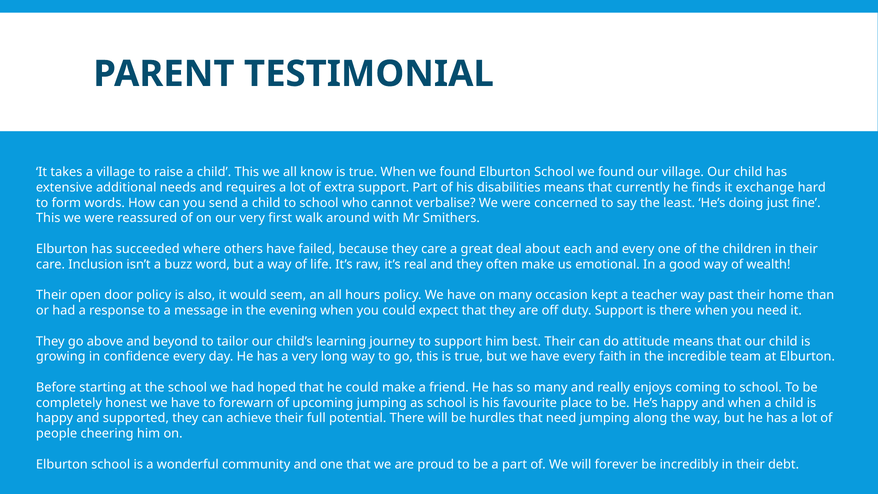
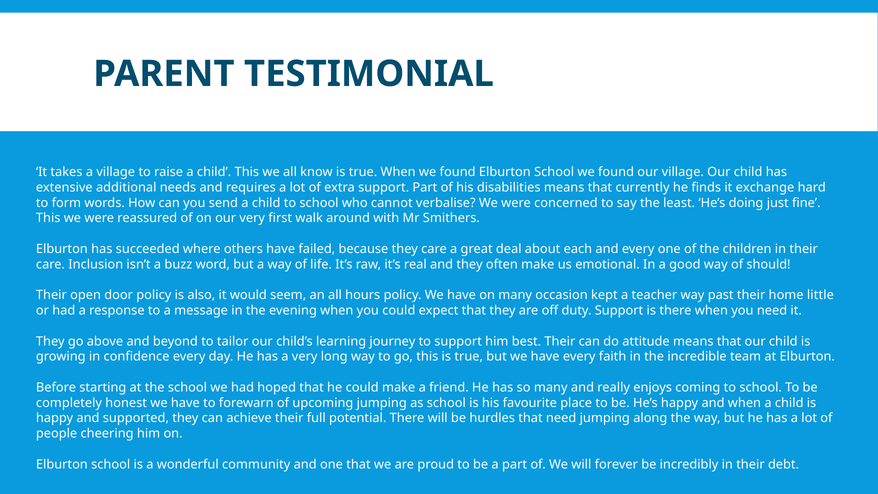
wealth: wealth -> should
than: than -> little
